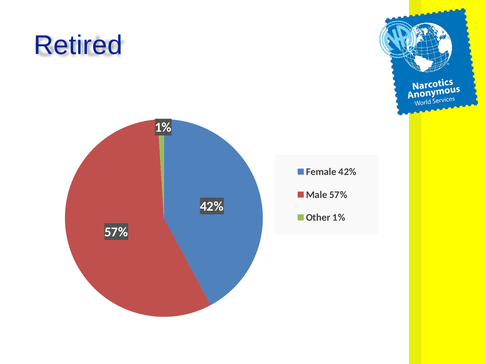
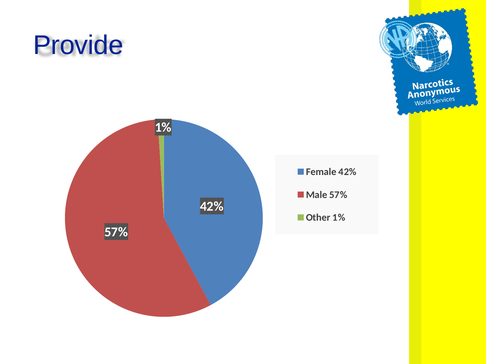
Retired: Retired -> Provide
